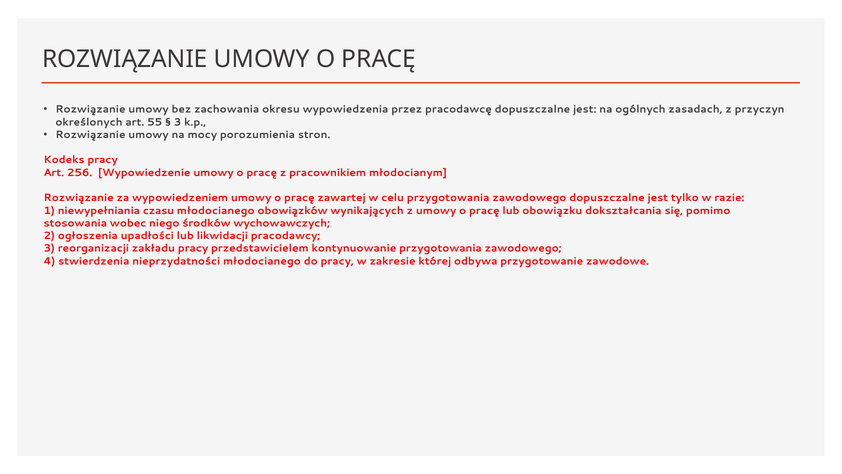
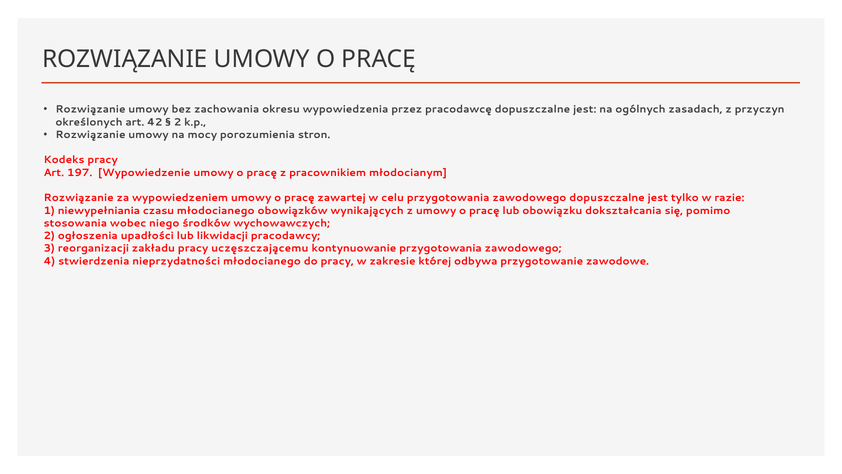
55: 55 -> 42
3 at (178, 122): 3 -> 2
256: 256 -> 197
przedstawicielem: przedstawicielem -> uczęszczającemu
